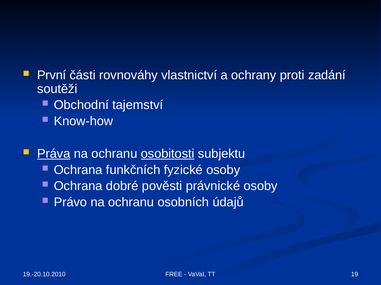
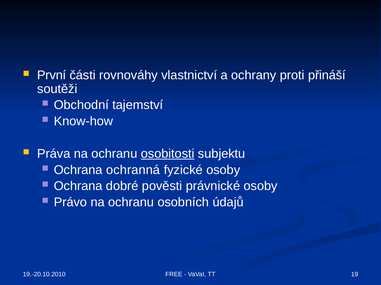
zadání: zadání -> přináší
Práva underline: present -> none
funkčních: funkčních -> ochranná
